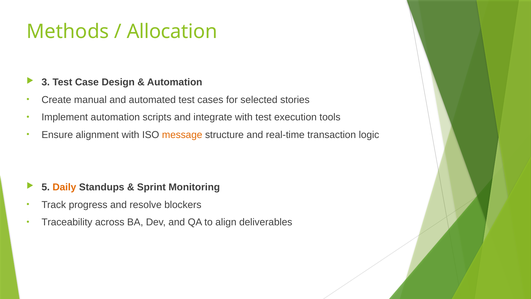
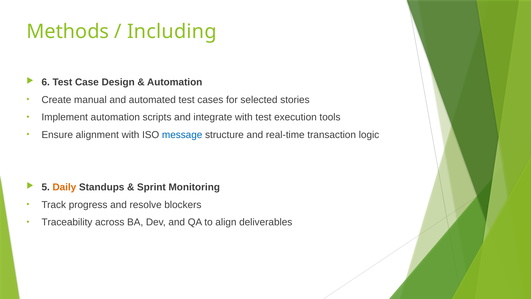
Allocation: Allocation -> Including
3: 3 -> 6
message colour: orange -> blue
